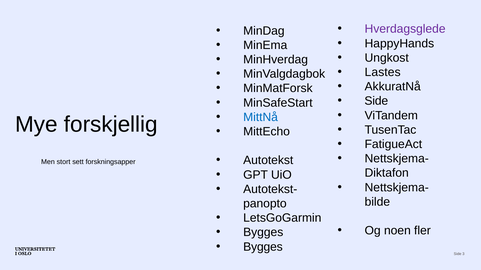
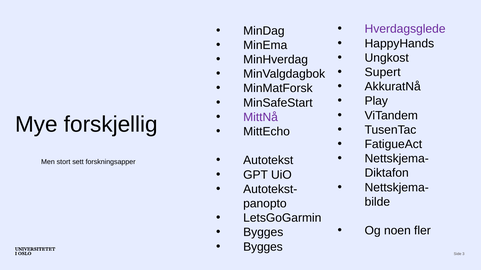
Lastes: Lastes -> Supert
Side at (376, 101): Side -> Play
MittNå colour: blue -> purple
